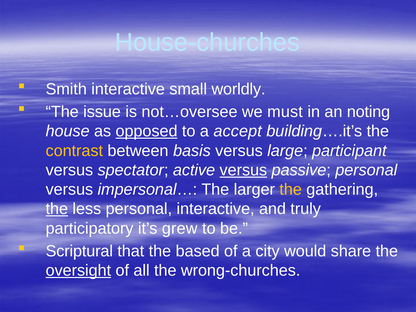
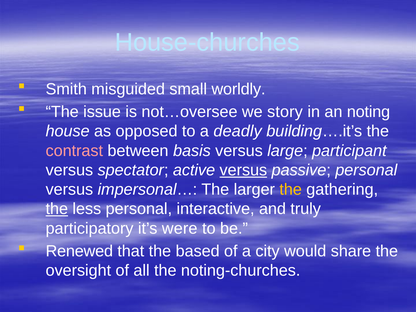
Smith interactive: interactive -> misguided
must: must -> story
opposed underline: present -> none
accept: accept -> deadly
contrast colour: yellow -> pink
grew: grew -> were
Scriptural: Scriptural -> Renewed
oversight underline: present -> none
wrong-churches: wrong-churches -> noting-churches
